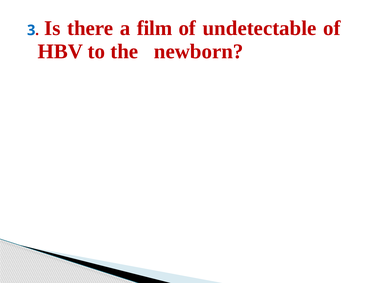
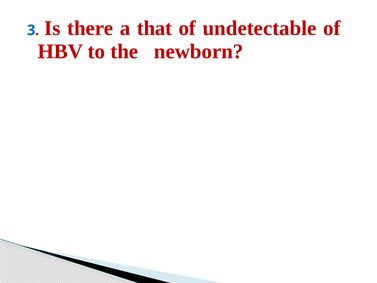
film: film -> that
